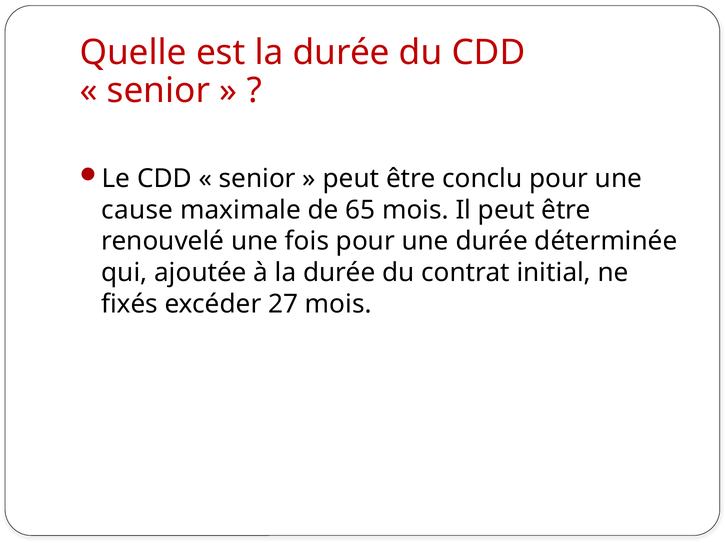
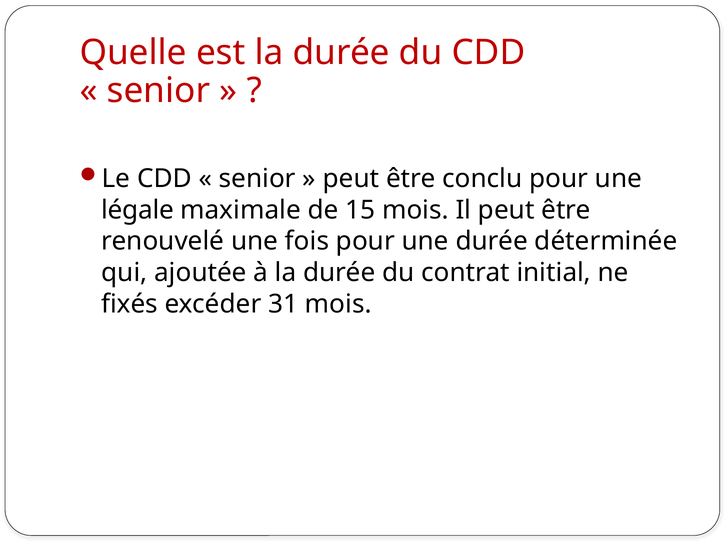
cause: cause -> légale
65: 65 -> 15
27: 27 -> 31
